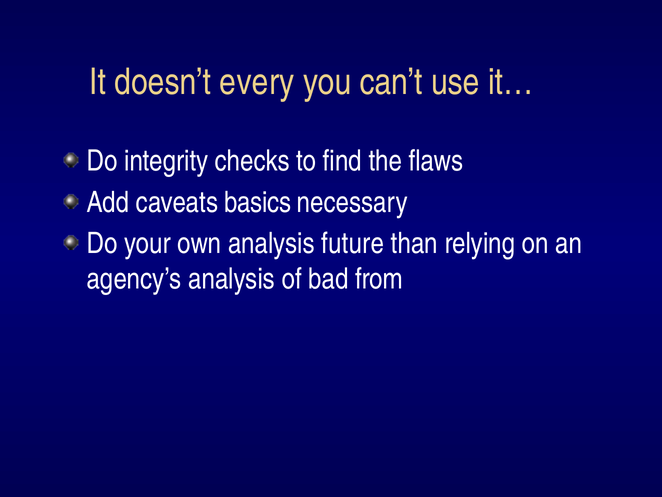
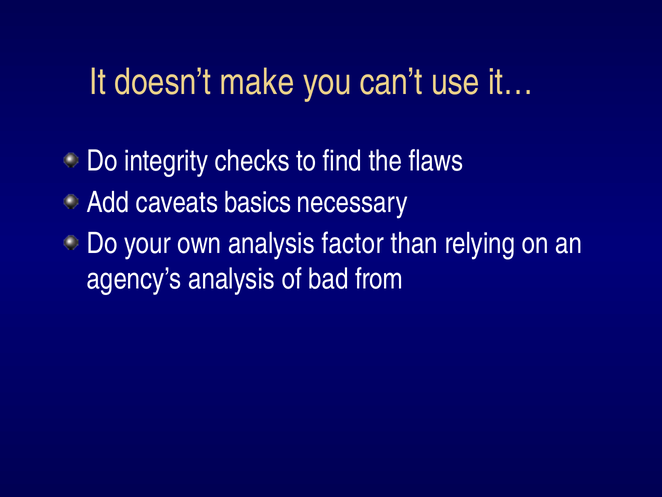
every: every -> make
future: future -> factor
